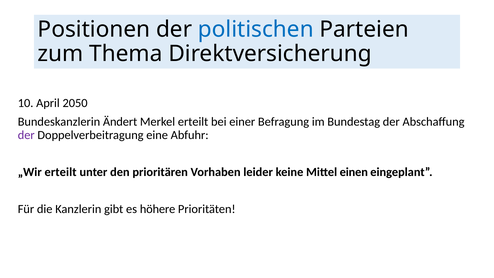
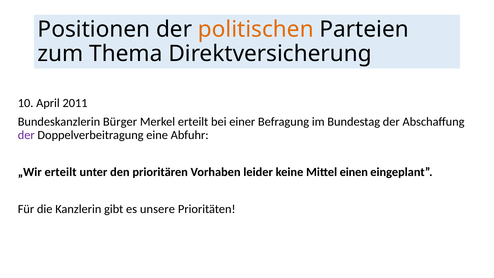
politischen colour: blue -> orange
2050: 2050 -> 2011
Ändert: Ändert -> Bürger
höhere: höhere -> unsere
